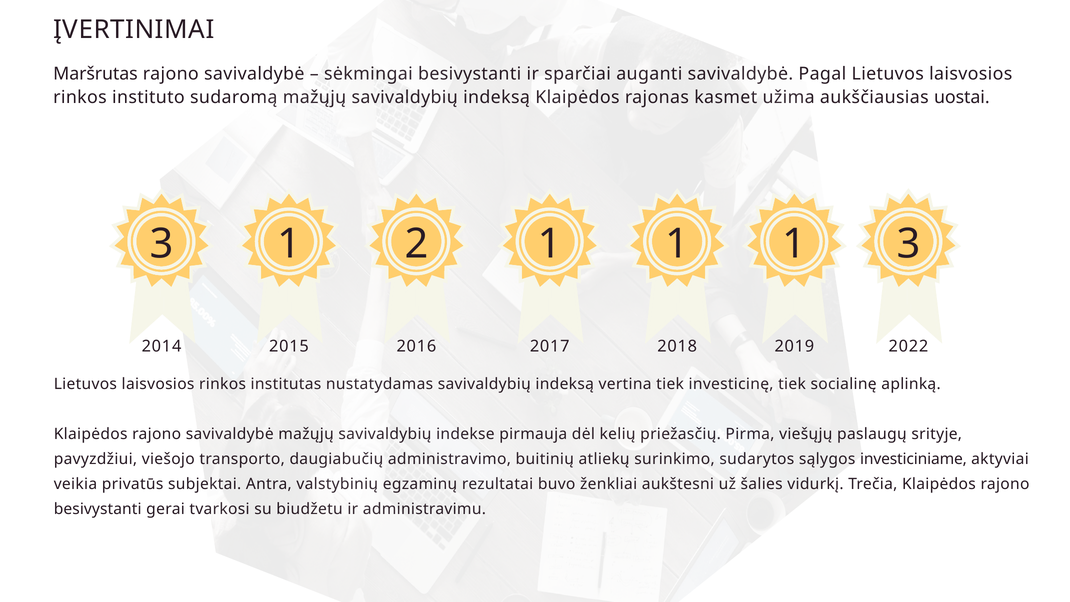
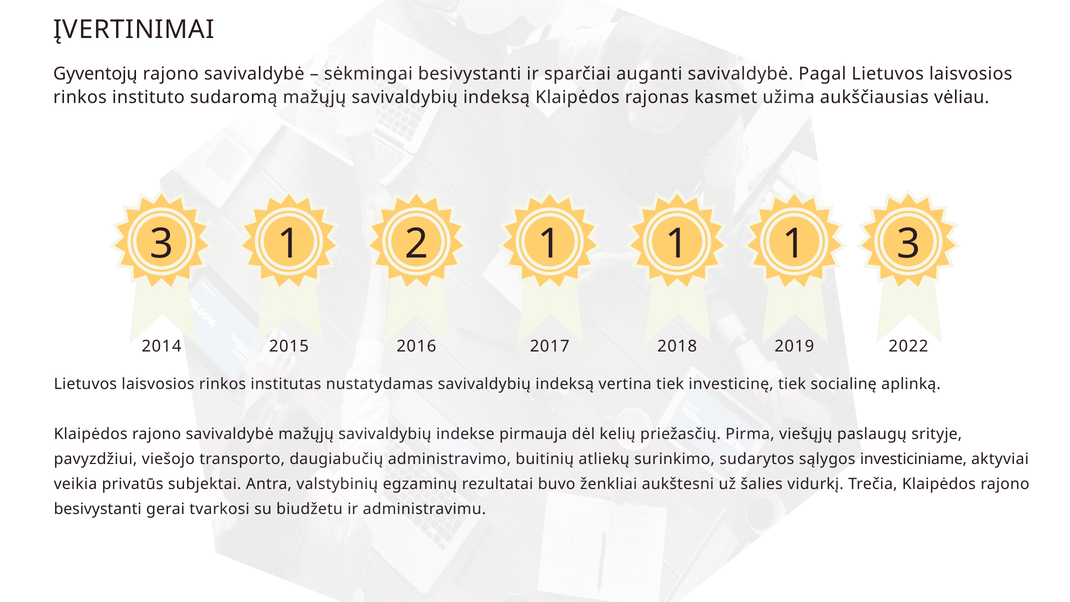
Maršrutas: Maršrutas -> Gyventojų
uostai: uostai -> vėliau
